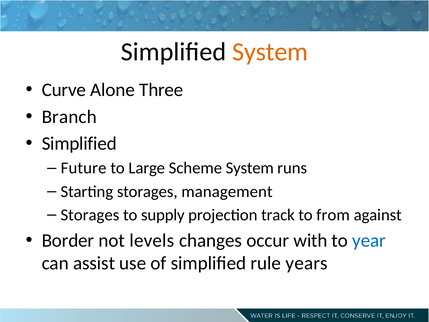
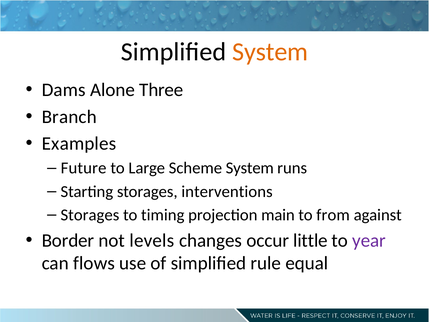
Curve: Curve -> Dams
Simplified at (79, 143): Simplified -> Examples
management: management -> interventions
supply: supply -> timing
track: track -> main
with: with -> little
year colour: blue -> purple
assist: assist -> flows
years: years -> equal
